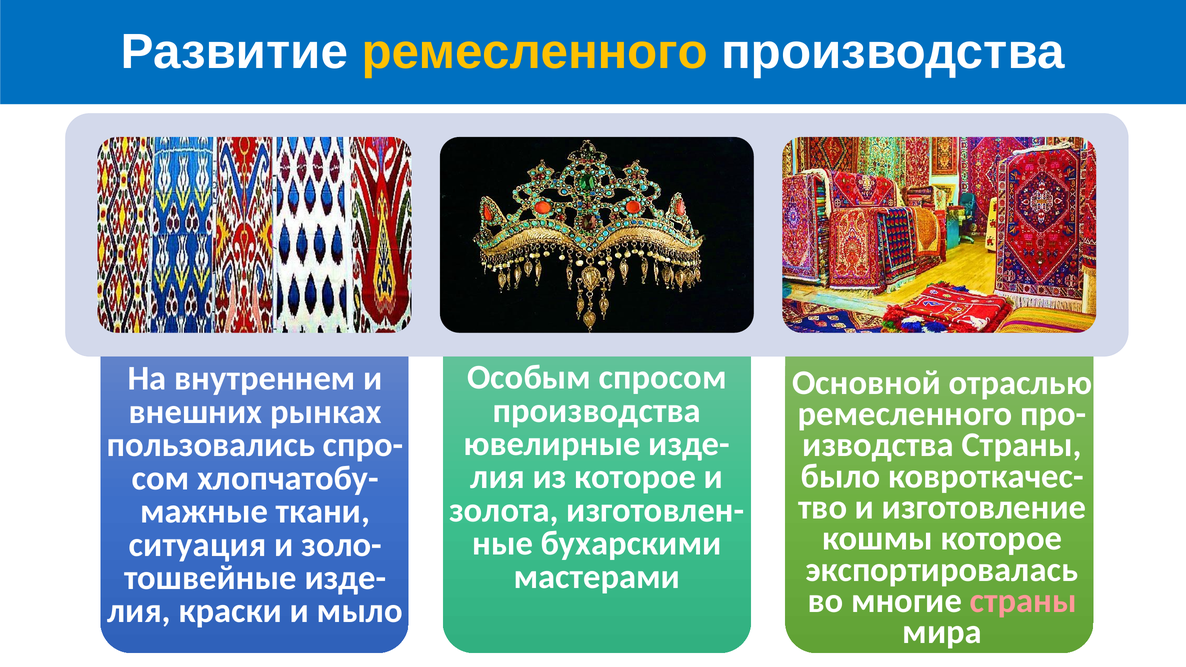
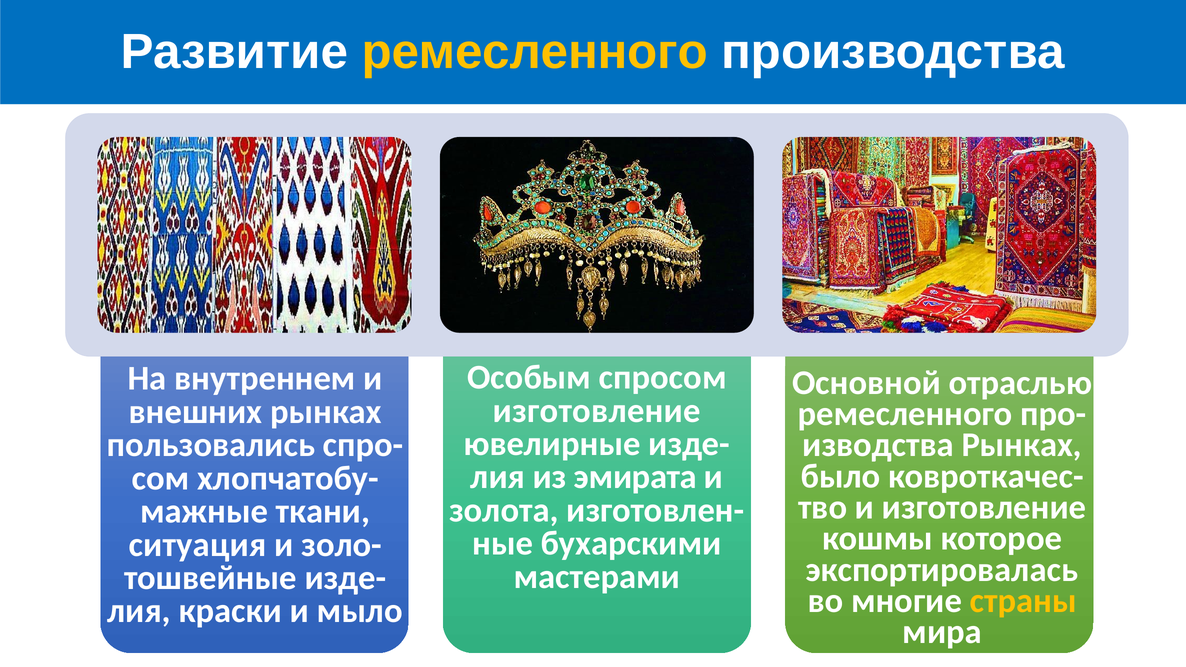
производства at (597, 411): производства -> изготовление
Страны at (1022, 445): Страны -> Рынках
из которое: которое -> эмирата
страны at (1023, 601) colour: pink -> yellow
